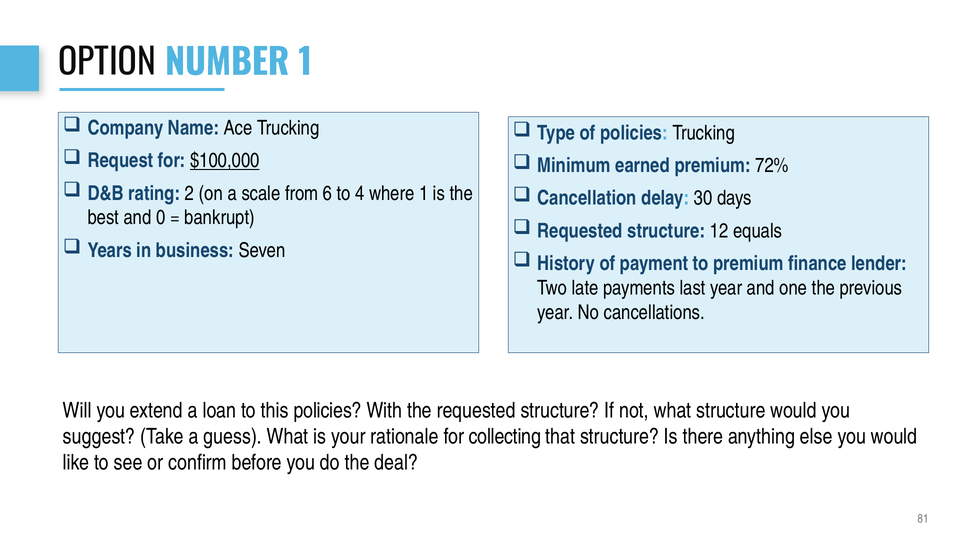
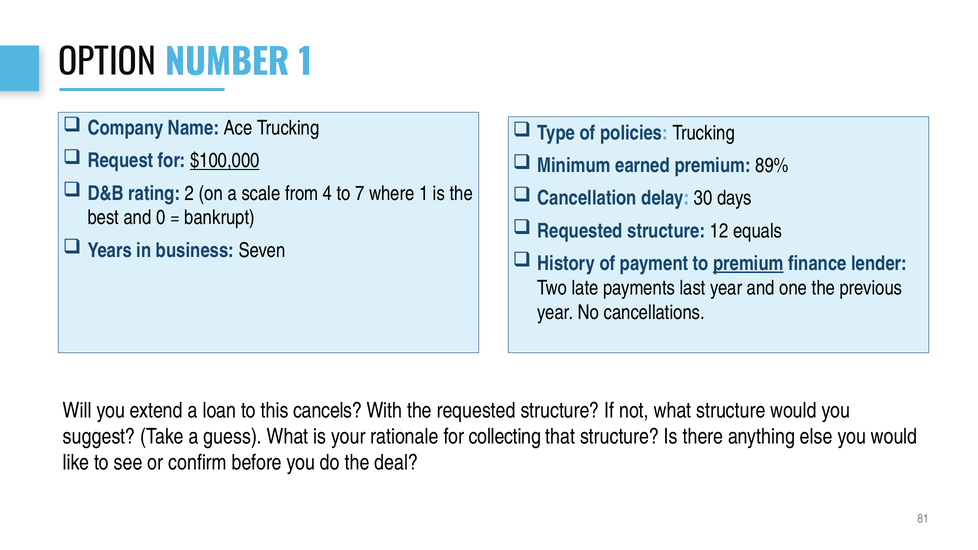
72%: 72% -> 89%
6: 6 -> 4
4: 4 -> 7
premium at (748, 263) underline: none -> present
this policies: policies -> cancels
